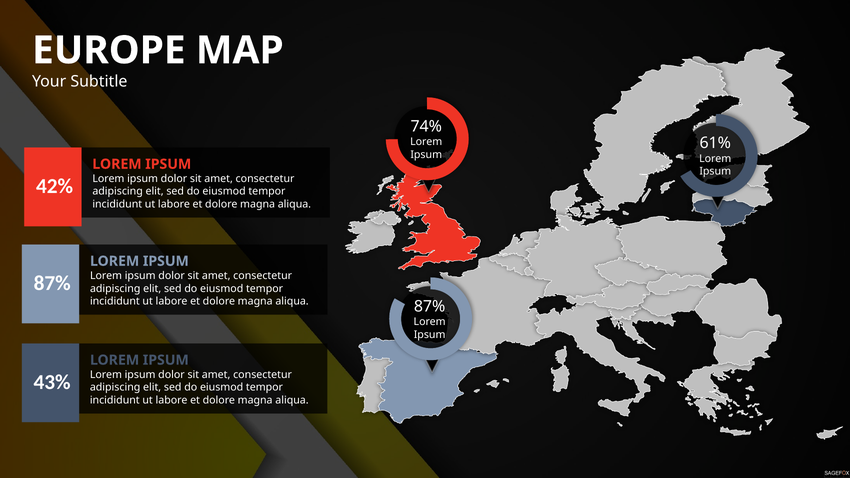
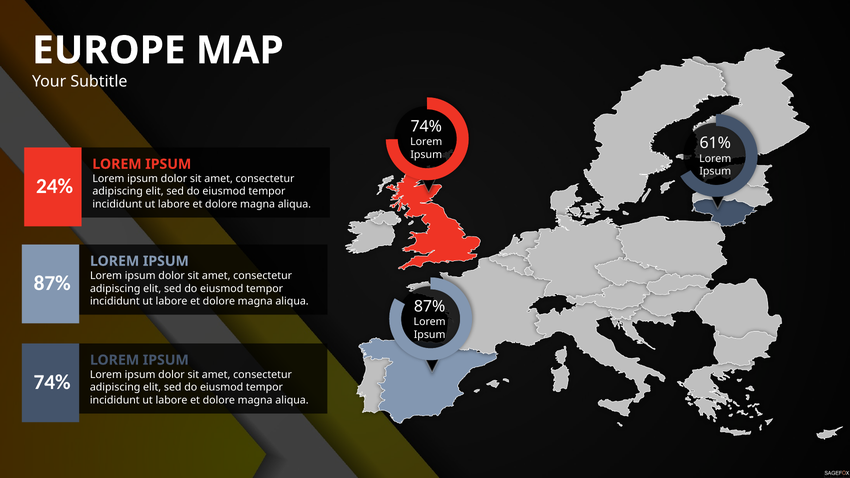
42%: 42% -> 24%
43% at (52, 382): 43% -> 74%
